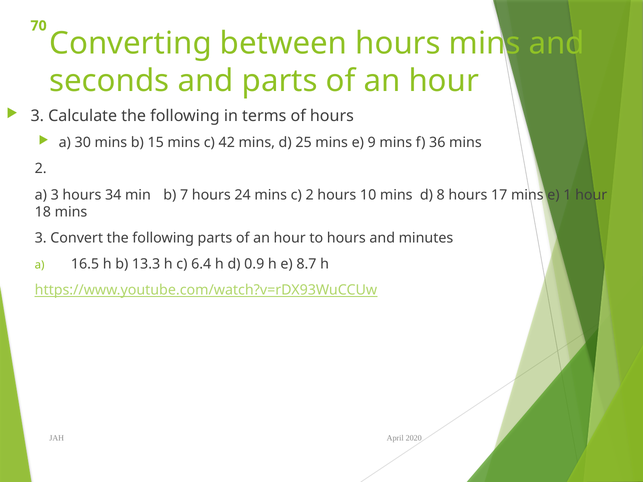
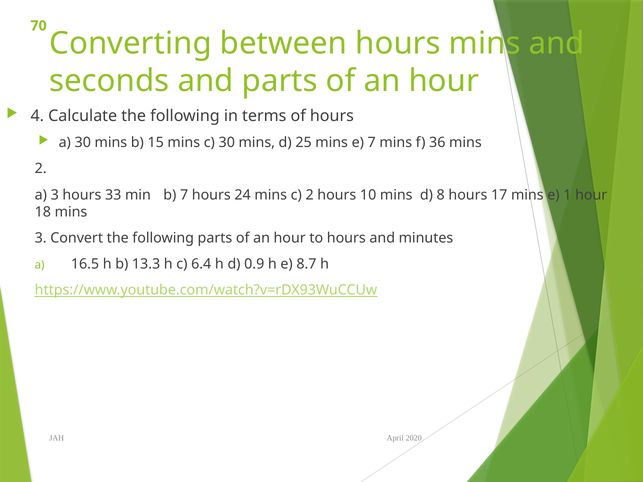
3 at (37, 116): 3 -> 4
c 42: 42 -> 30
e 9: 9 -> 7
34: 34 -> 33
